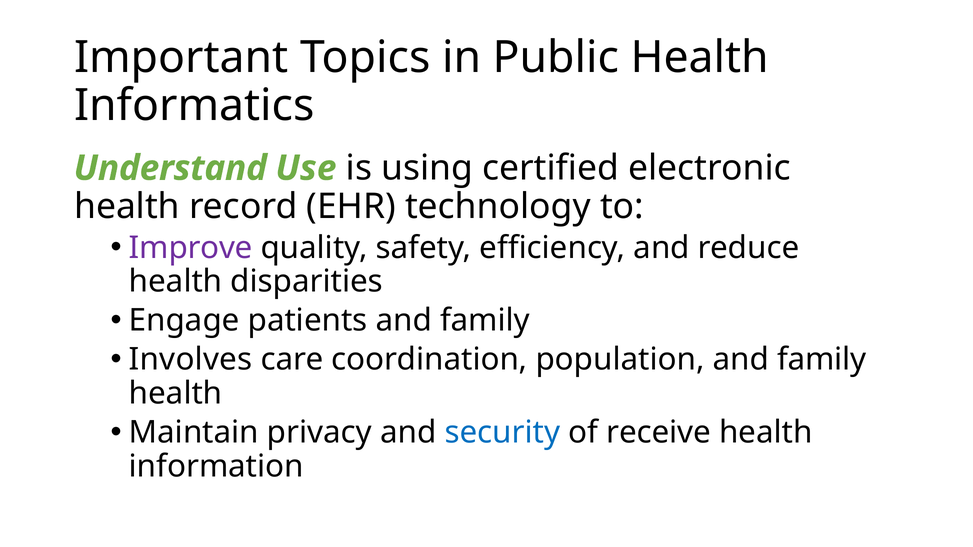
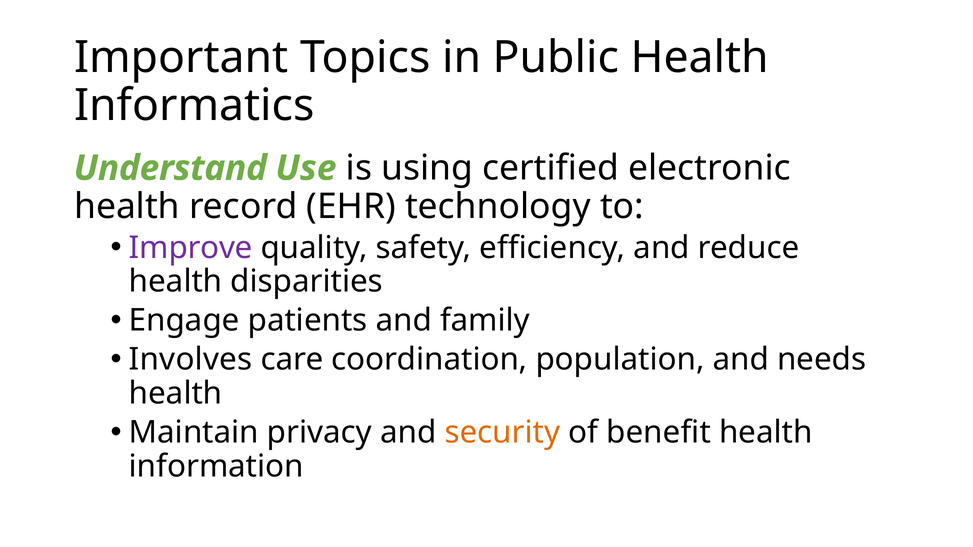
population and family: family -> needs
security colour: blue -> orange
receive: receive -> benefit
